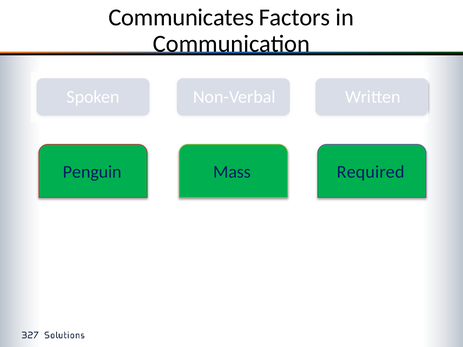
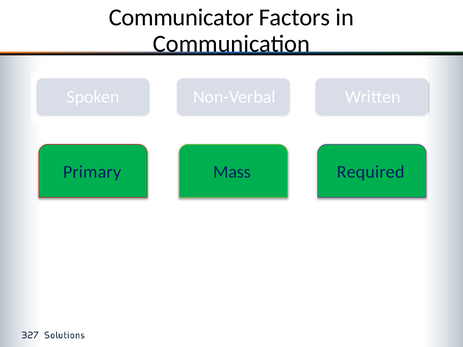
Communicates: Communicates -> Communicator
Penguin: Penguin -> Primary
